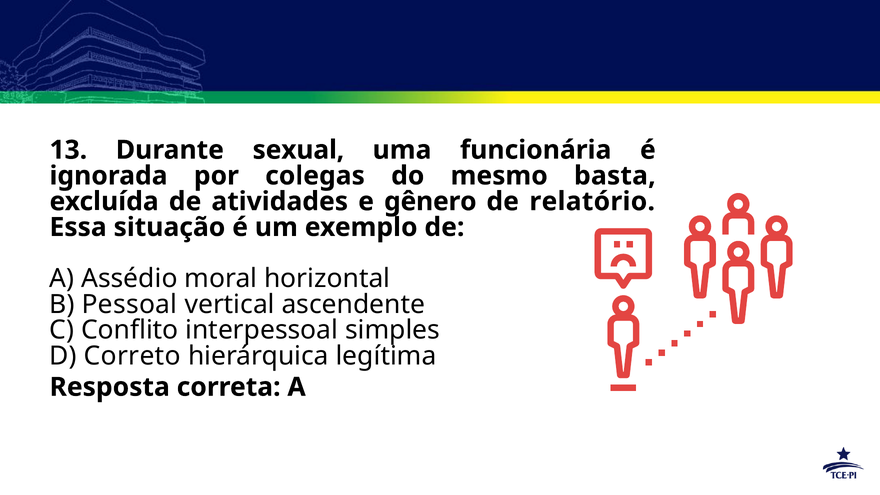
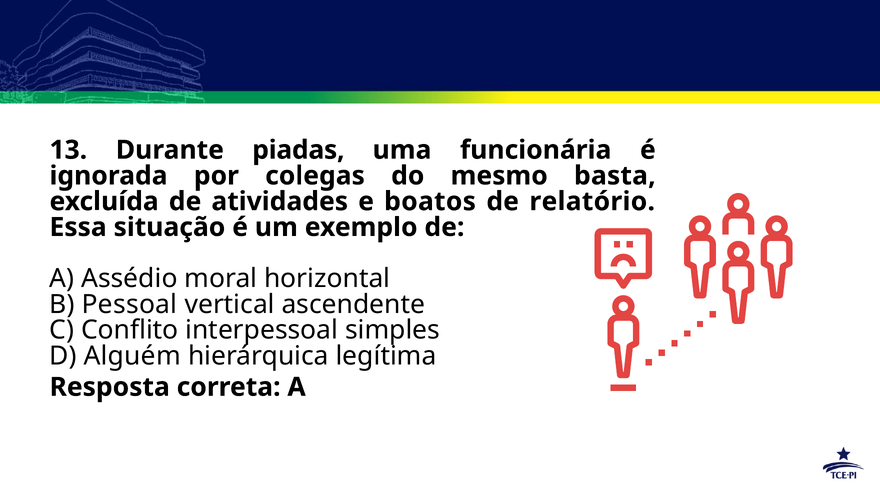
sexual: sexual -> piadas
gênero: gênero -> boatos
Correto: Correto -> Alguém
